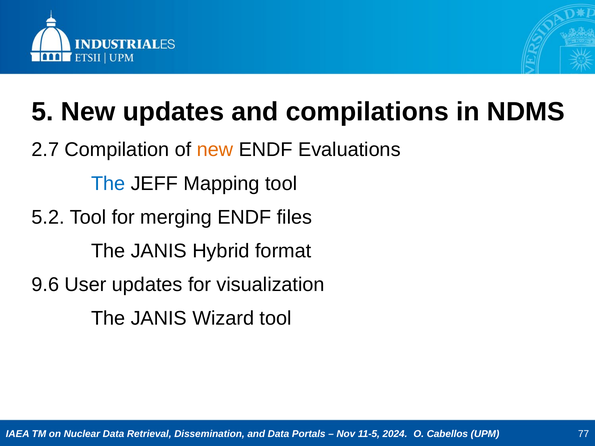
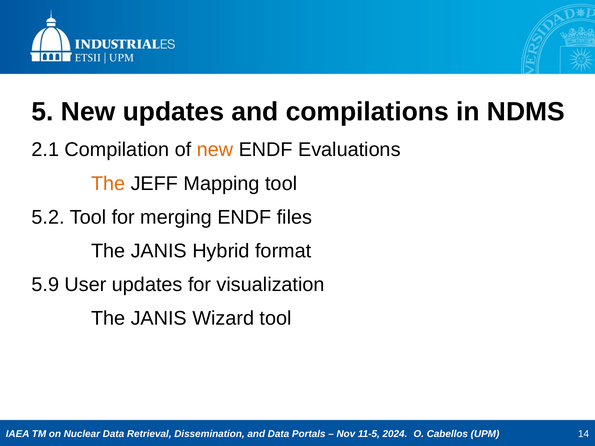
2.7: 2.7 -> 2.1
The at (108, 184) colour: blue -> orange
9.6: 9.6 -> 5.9
77: 77 -> 14
